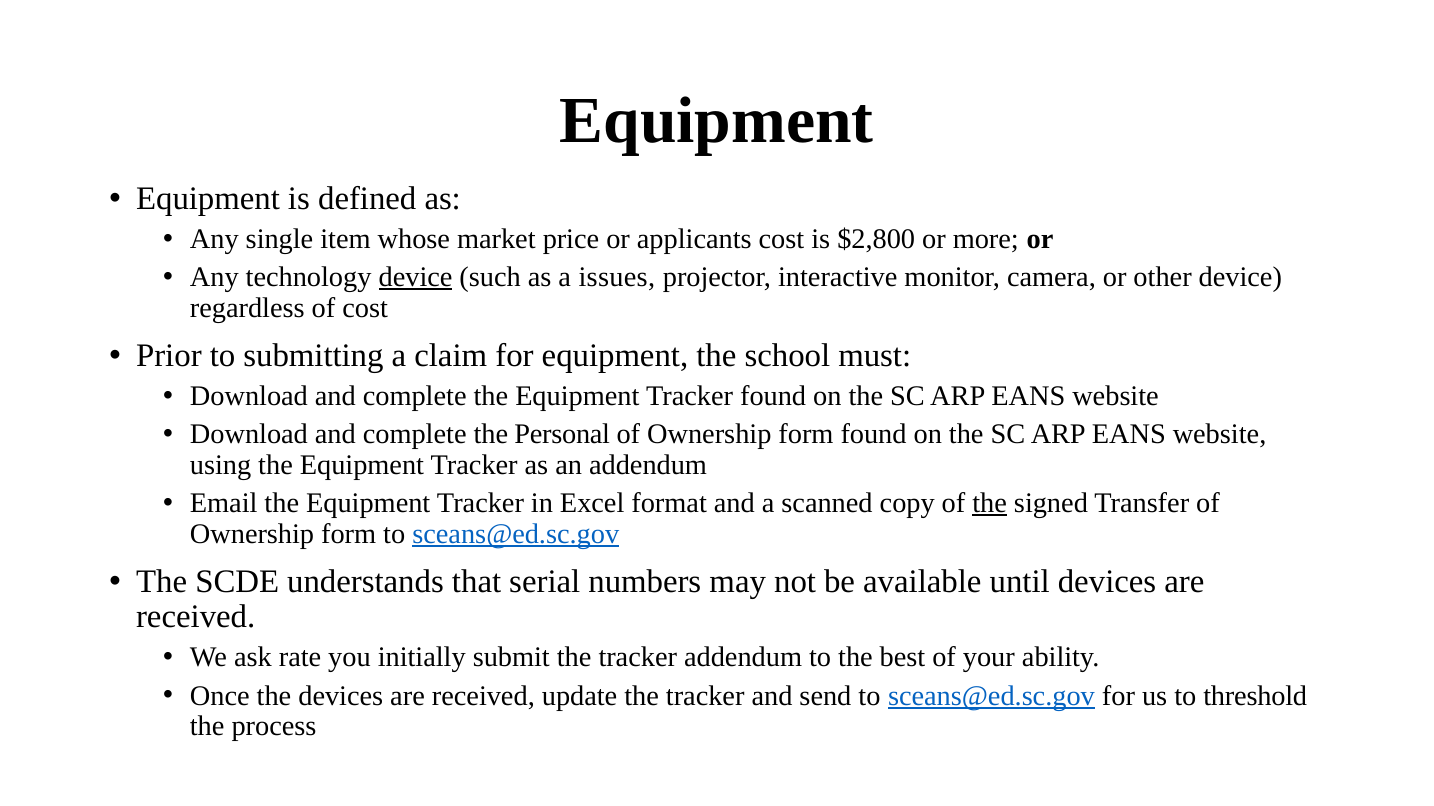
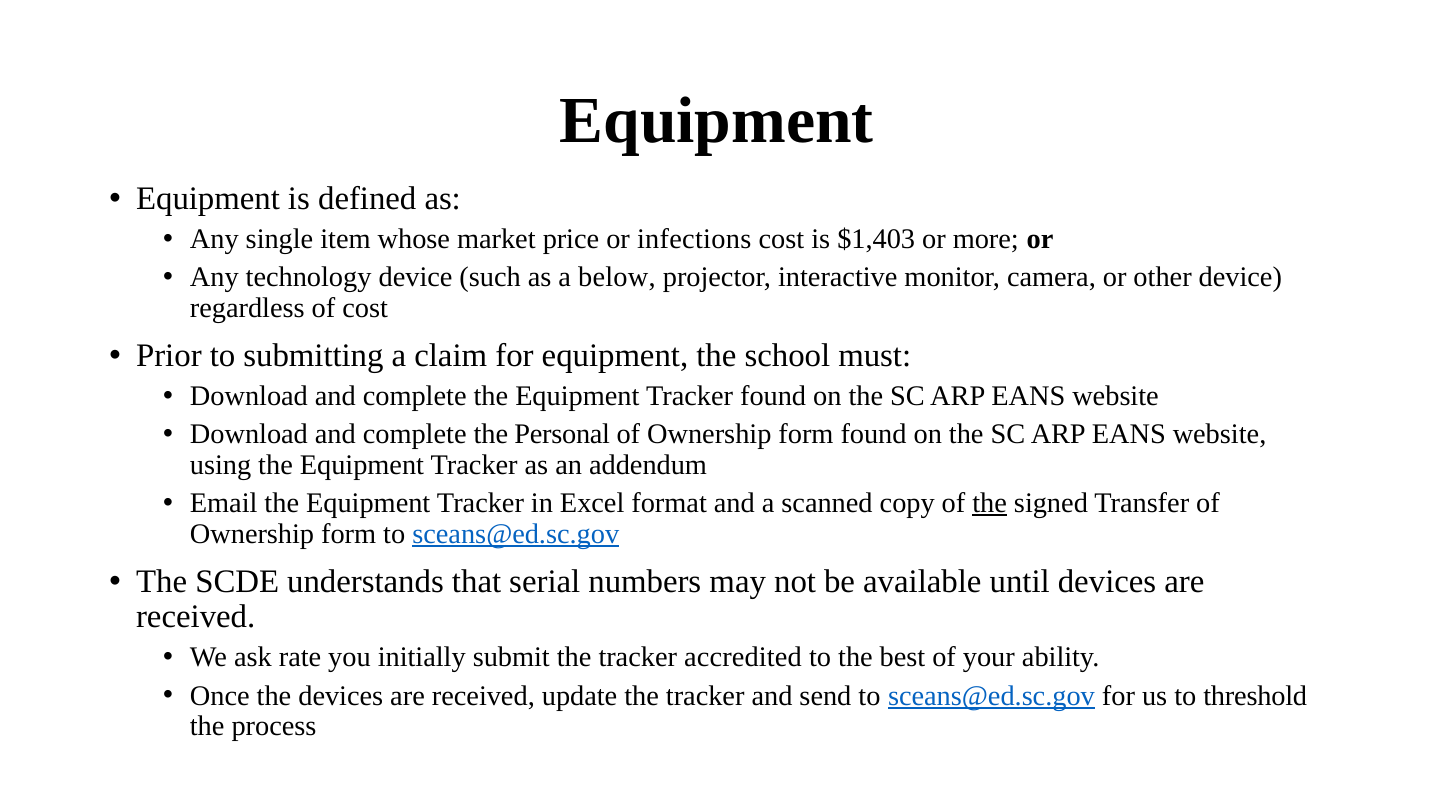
applicants: applicants -> infections
$2,800: $2,800 -> $1,403
device at (416, 277) underline: present -> none
issues: issues -> below
tracker addendum: addendum -> accredited
